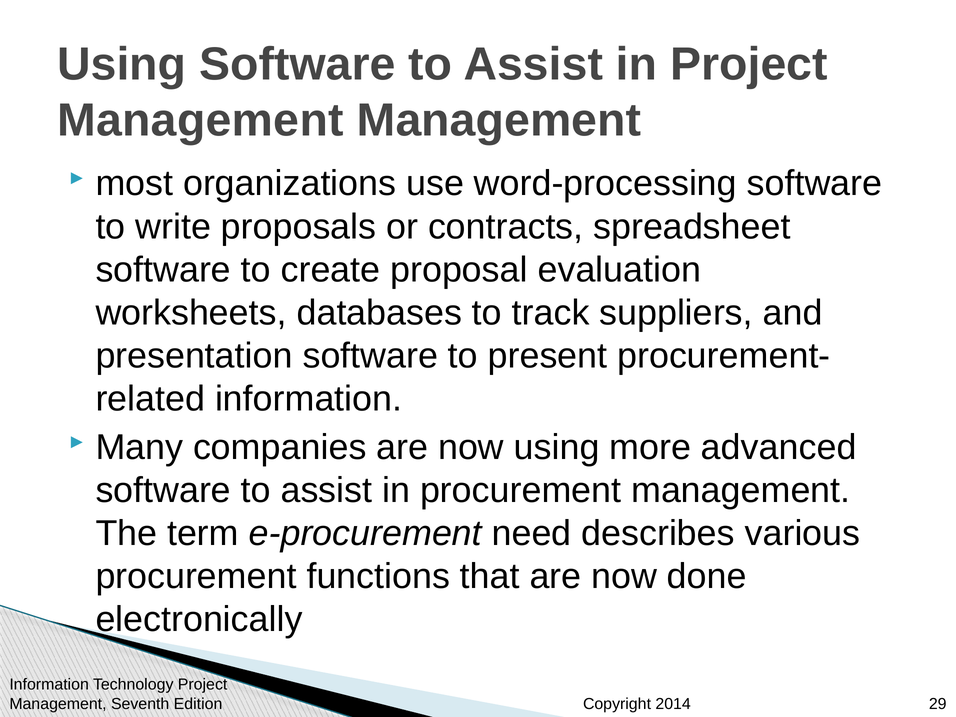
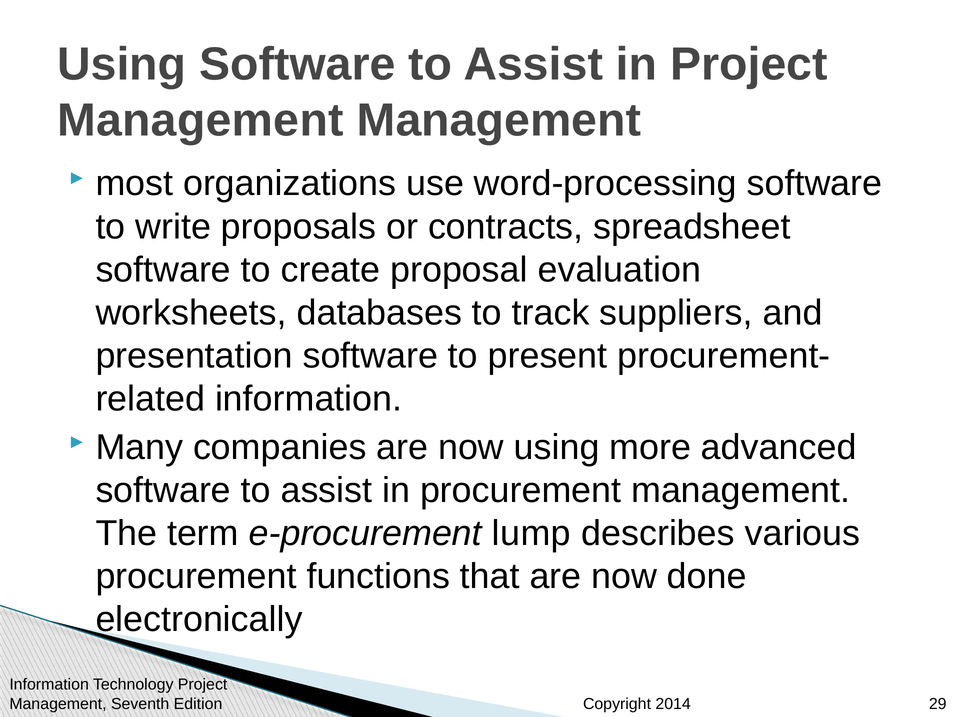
need: need -> lump
